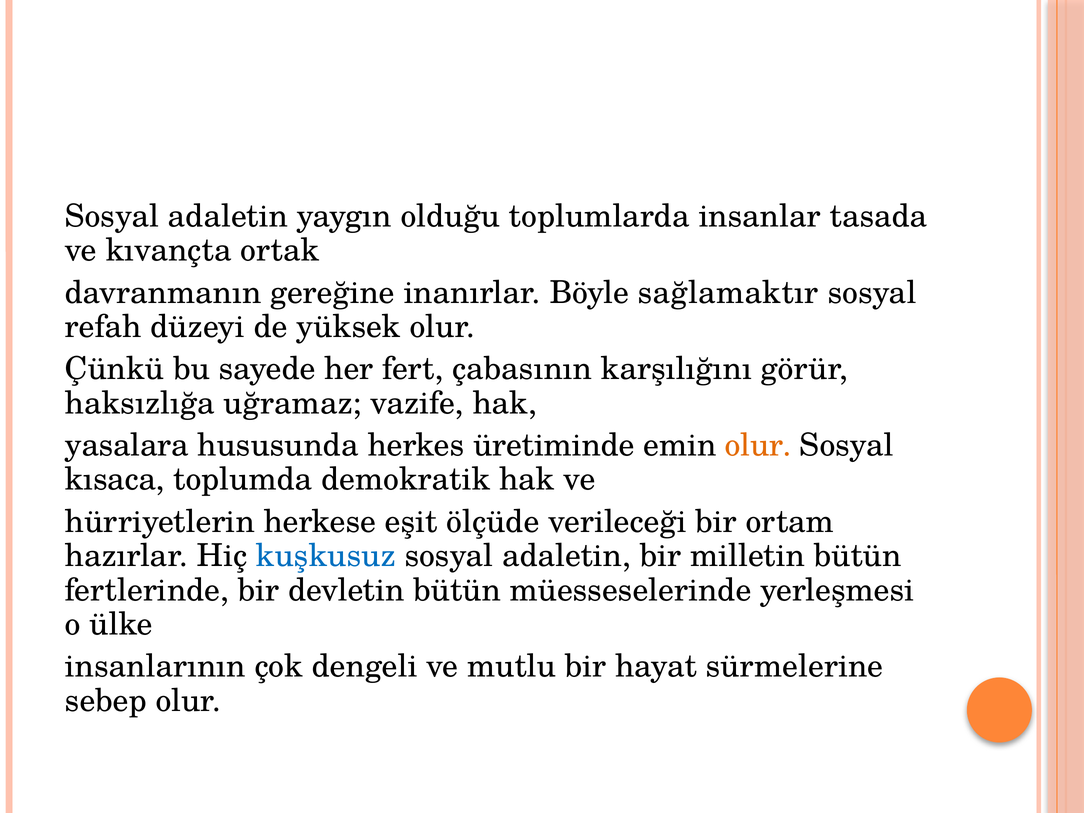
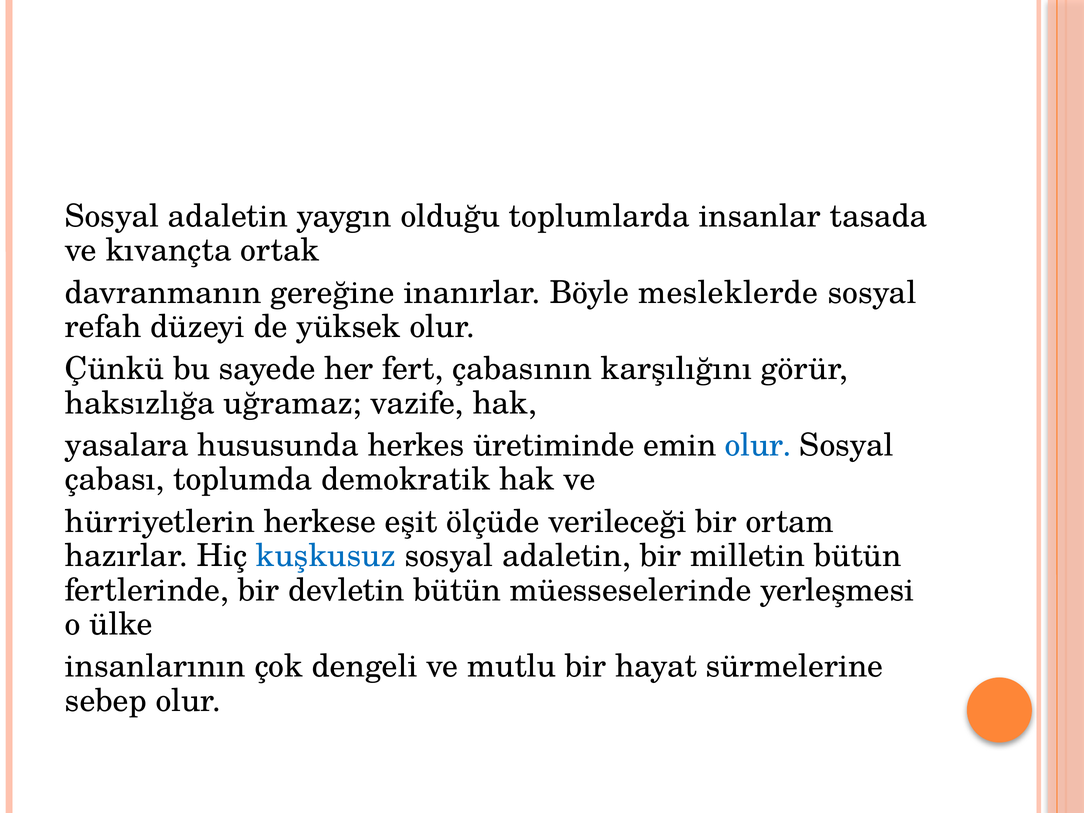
sağlamaktır: sağlamaktır -> mesleklerde
olur at (758, 445) colour: orange -> blue
kısaca: kısaca -> çabası
